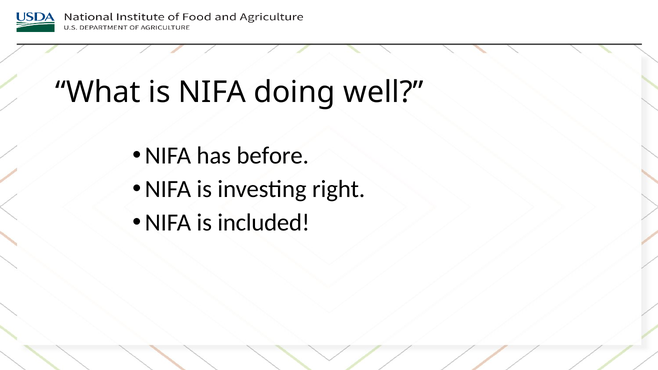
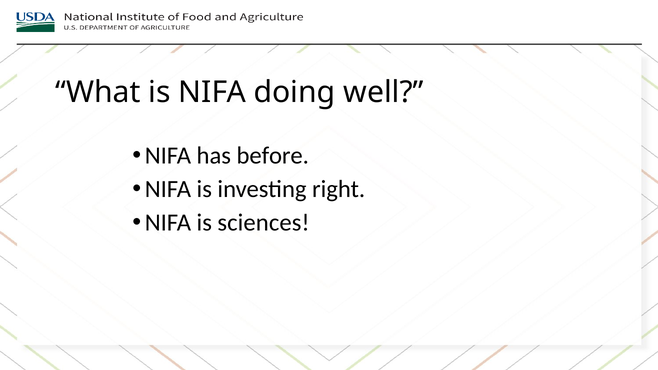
included: included -> sciences
